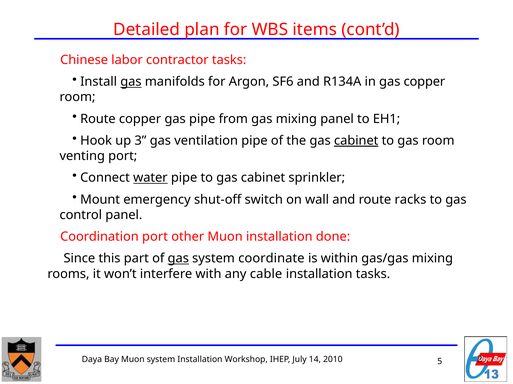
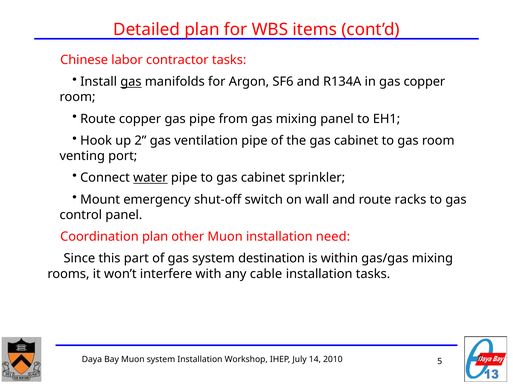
3: 3 -> 2
cabinet at (356, 141) underline: present -> none
Coordination port: port -> plan
done: done -> need
gas at (178, 259) underline: present -> none
coordinate: coordinate -> destination
2: 2 -> 7
